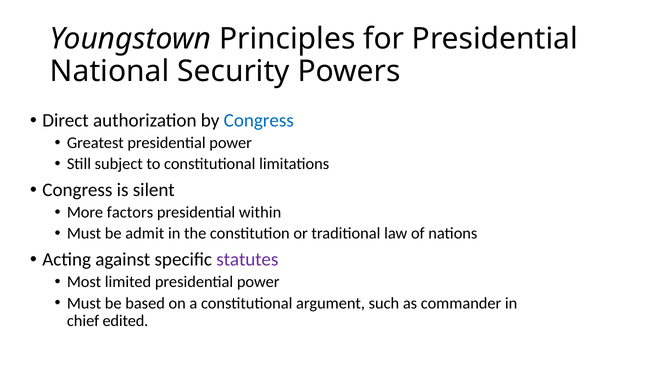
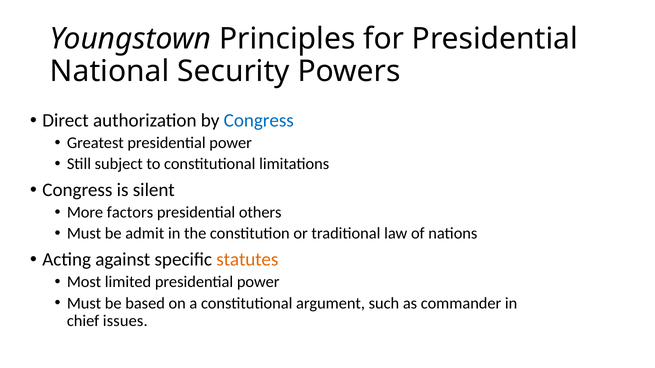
within: within -> others
statutes colour: purple -> orange
edited: edited -> issues
